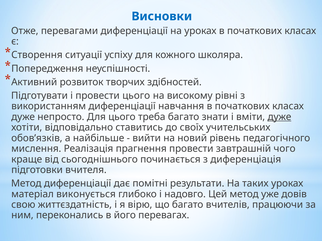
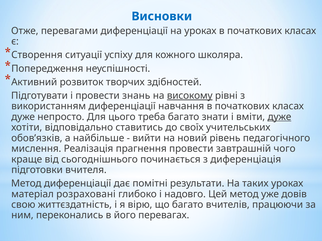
провести цього: цього -> знань
високому underline: none -> present
виконується: виконується -> розраховані
